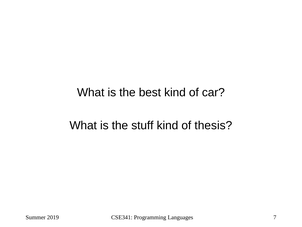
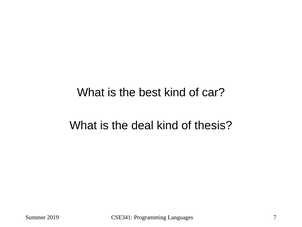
stuff: stuff -> deal
